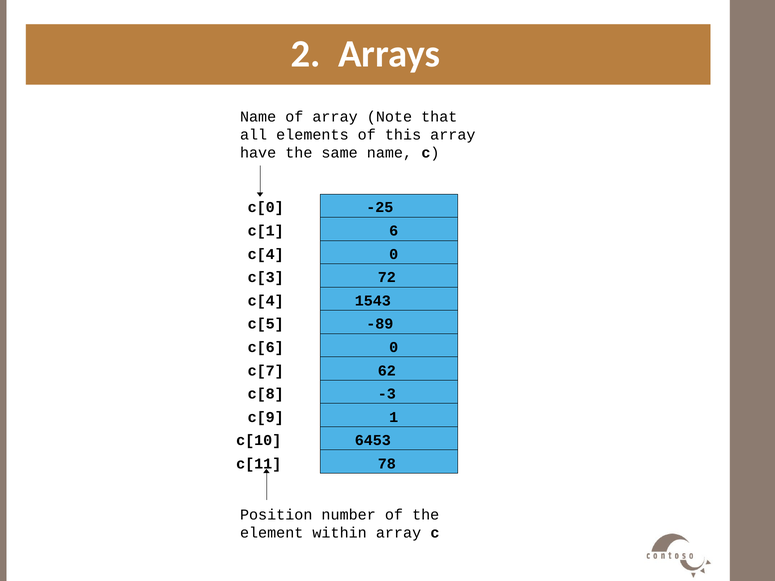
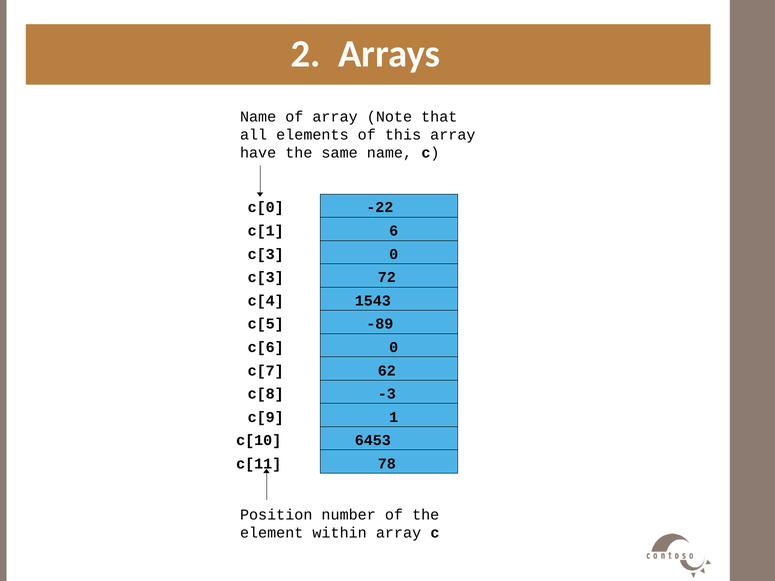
-25: -25 -> -22
c[4 at (266, 254): c[4 -> c[3
